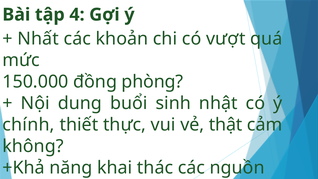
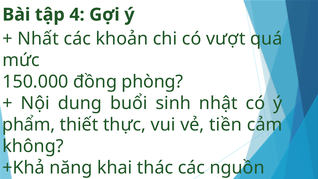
chính: chính -> phẩm
thật: thật -> tiền
